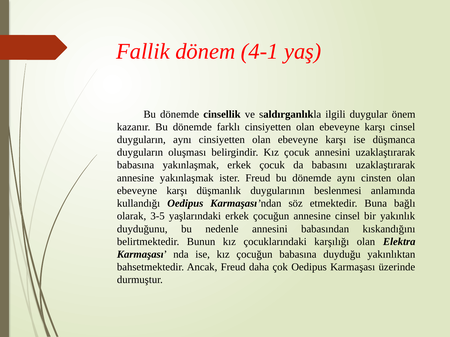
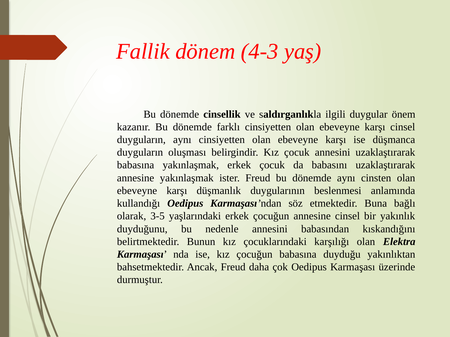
4-1: 4-1 -> 4-3
